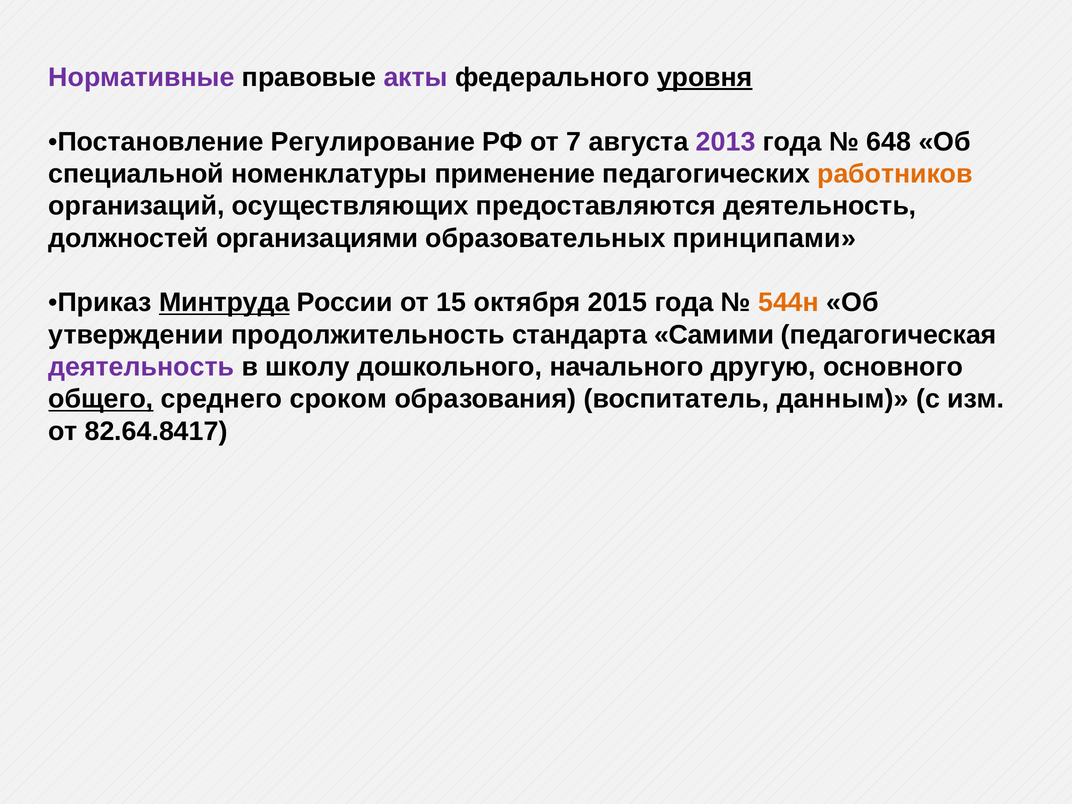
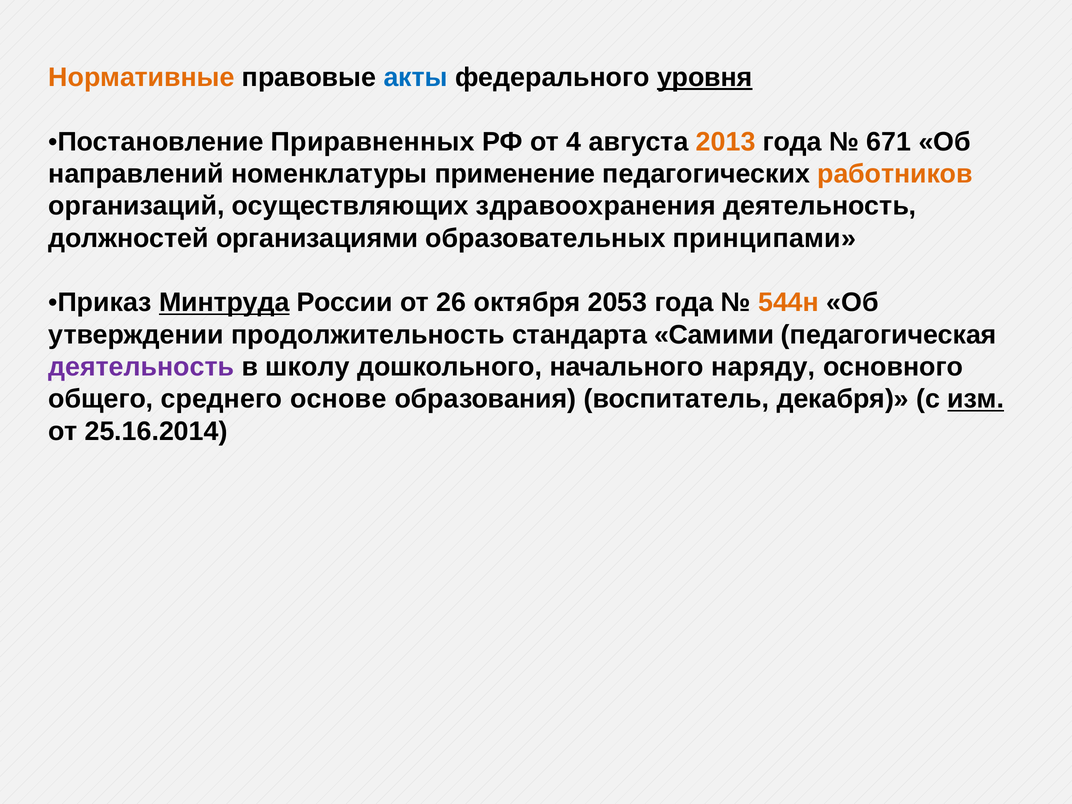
Нормативные colour: purple -> orange
акты colour: purple -> blue
Регулирование: Регулирование -> Приравненных
7: 7 -> 4
2013 colour: purple -> orange
648: 648 -> 671
специальной: специальной -> направлений
предоставляются: предоставляются -> здравоохранения
15: 15 -> 26
2015: 2015 -> 2053
другую: другую -> наряду
общего underline: present -> none
сроком: сроком -> основе
данным: данным -> декабря
изм underline: none -> present
82.64.8417: 82.64.8417 -> 25.16.2014
